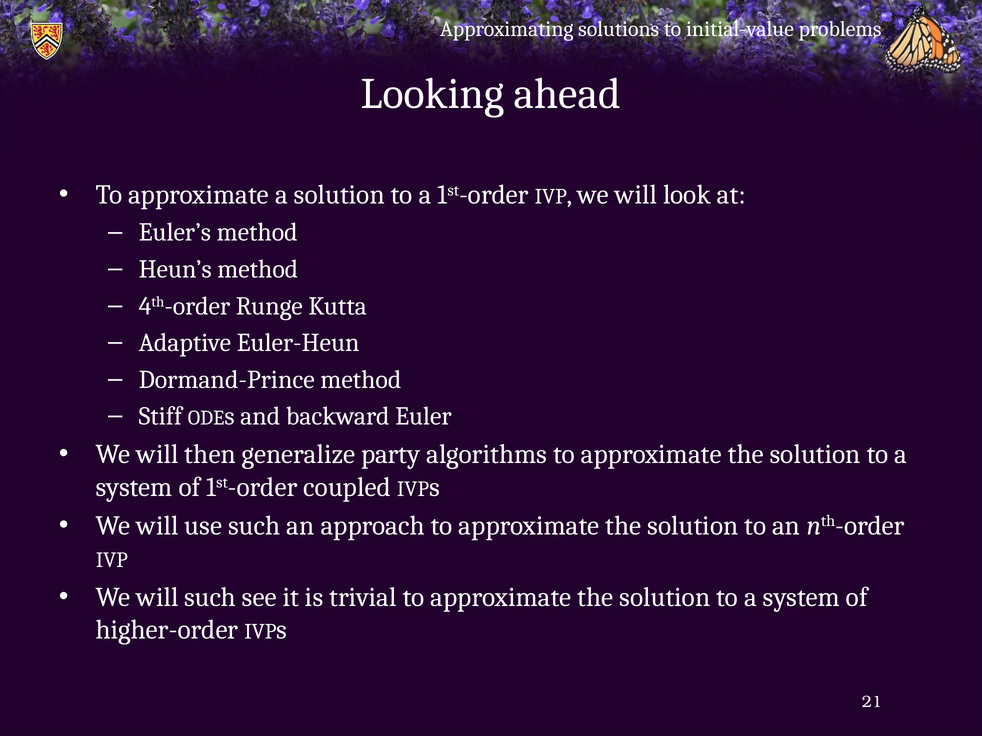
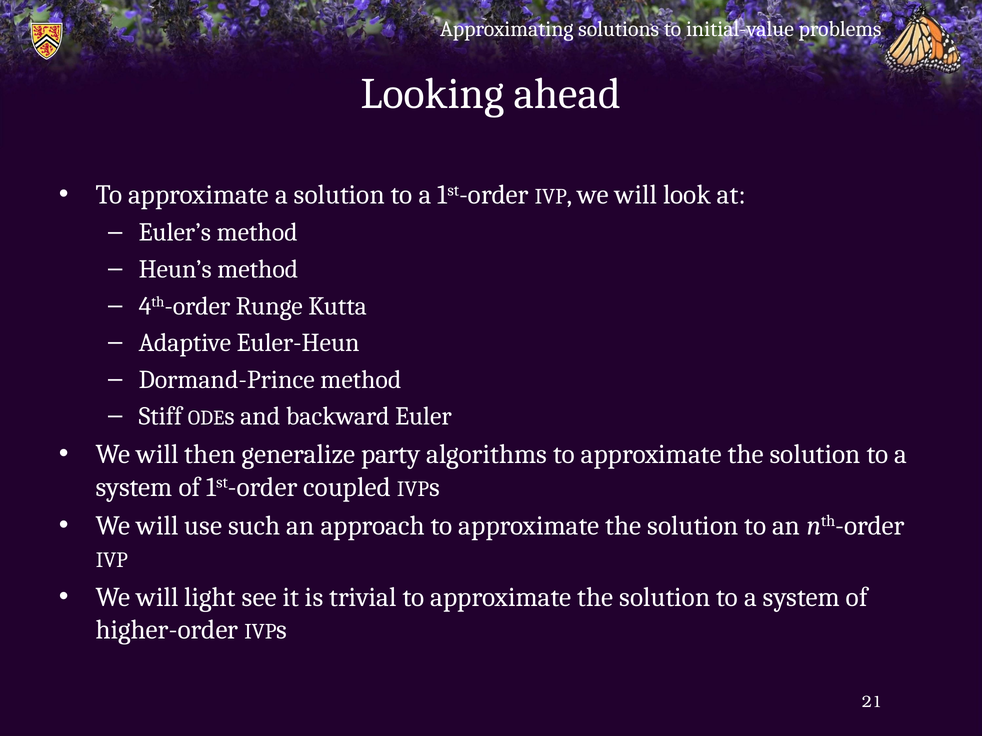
will such: such -> light
